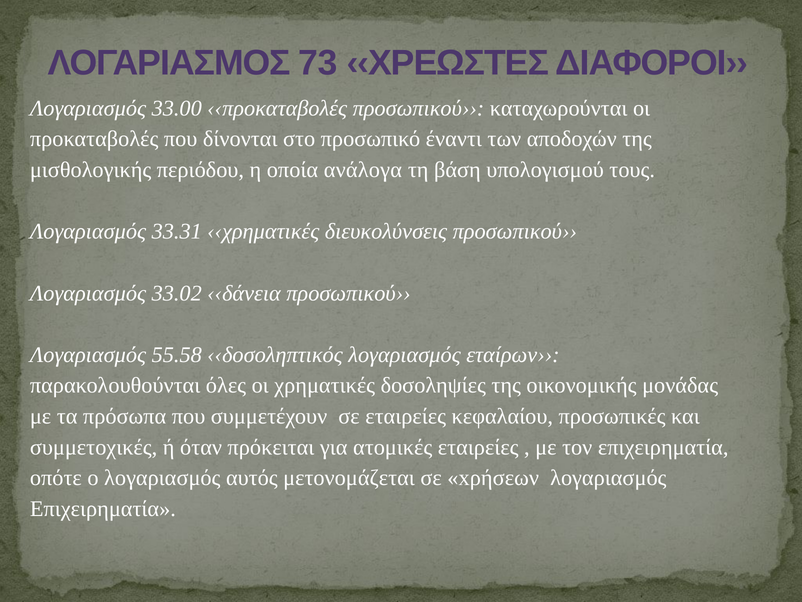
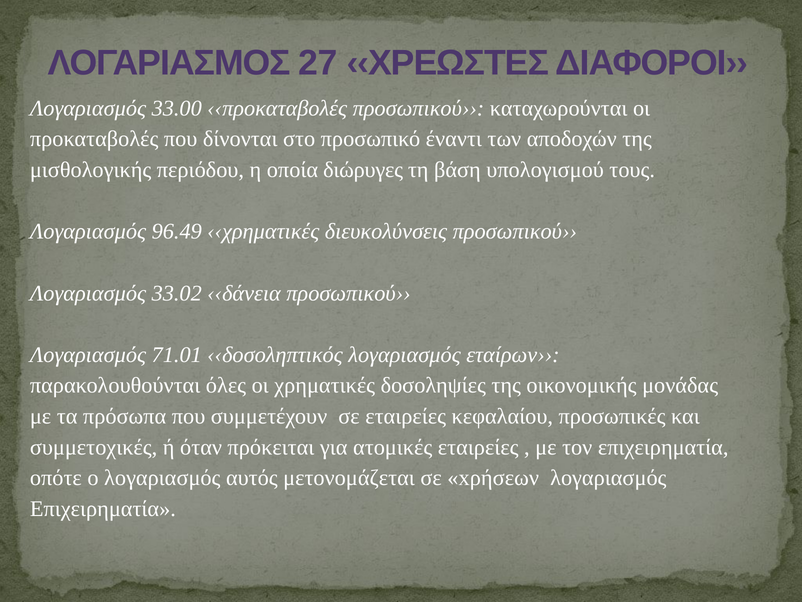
73: 73 -> 27
ανάλογα: ανάλογα -> διώρυγες
33.31: 33.31 -> 96.49
55.58: 55.58 -> 71.01
